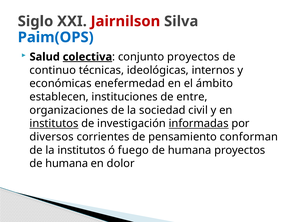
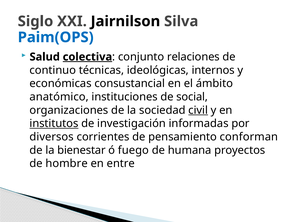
Jairnilson colour: red -> black
conjunto proyectos: proyectos -> relaciones
enefermedad: enefermedad -> consustancial
establecen: establecen -> anatómico
entre: entre -> social
civil underline: none -> present
informadas underline: present -> none
la institutos: institutos -> bienestar
humana at (67, 164): humana -> hombre
dolor: dolor -> entre
